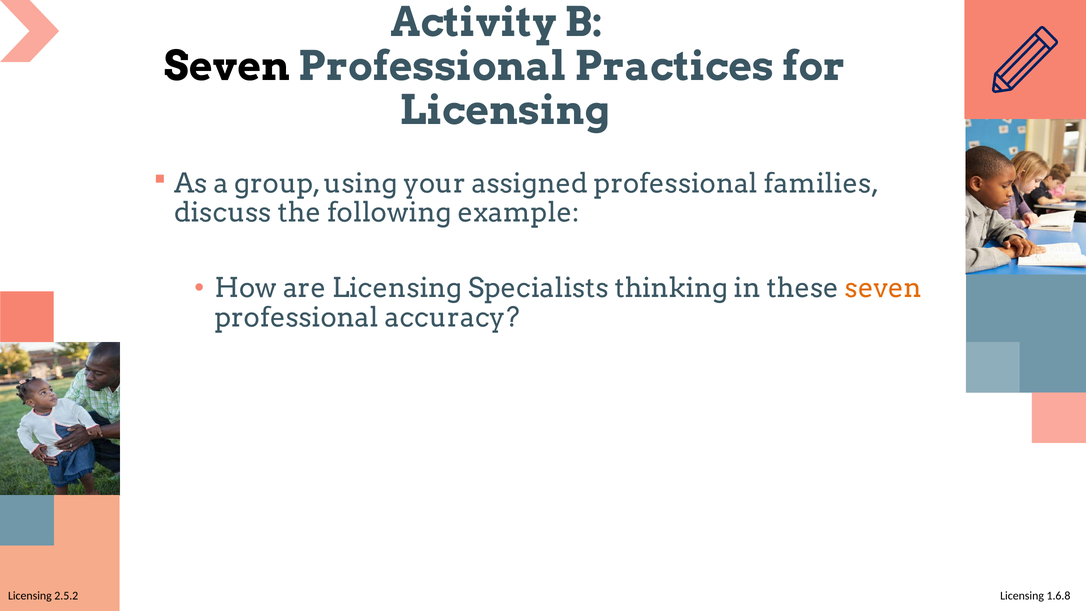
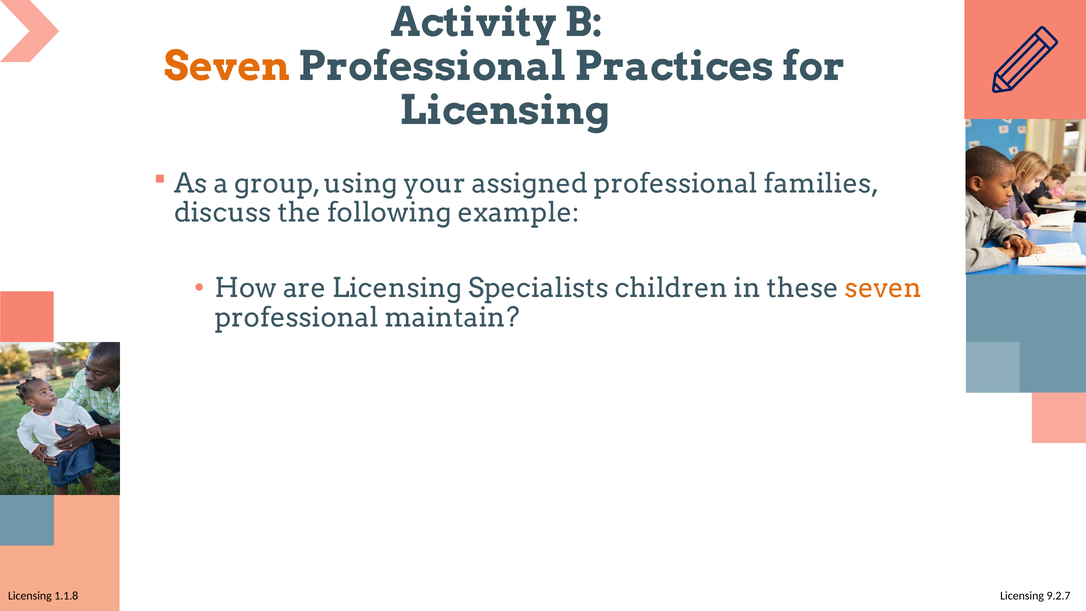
Seven at (227, 67) colour: black -> orange
thinking: thinking -> children
accuracy: accuracy -> maintain
2.5.2: 2.5.2 -> 1.1.8
1.6.8: 1.6.8 -> 9.2.7
